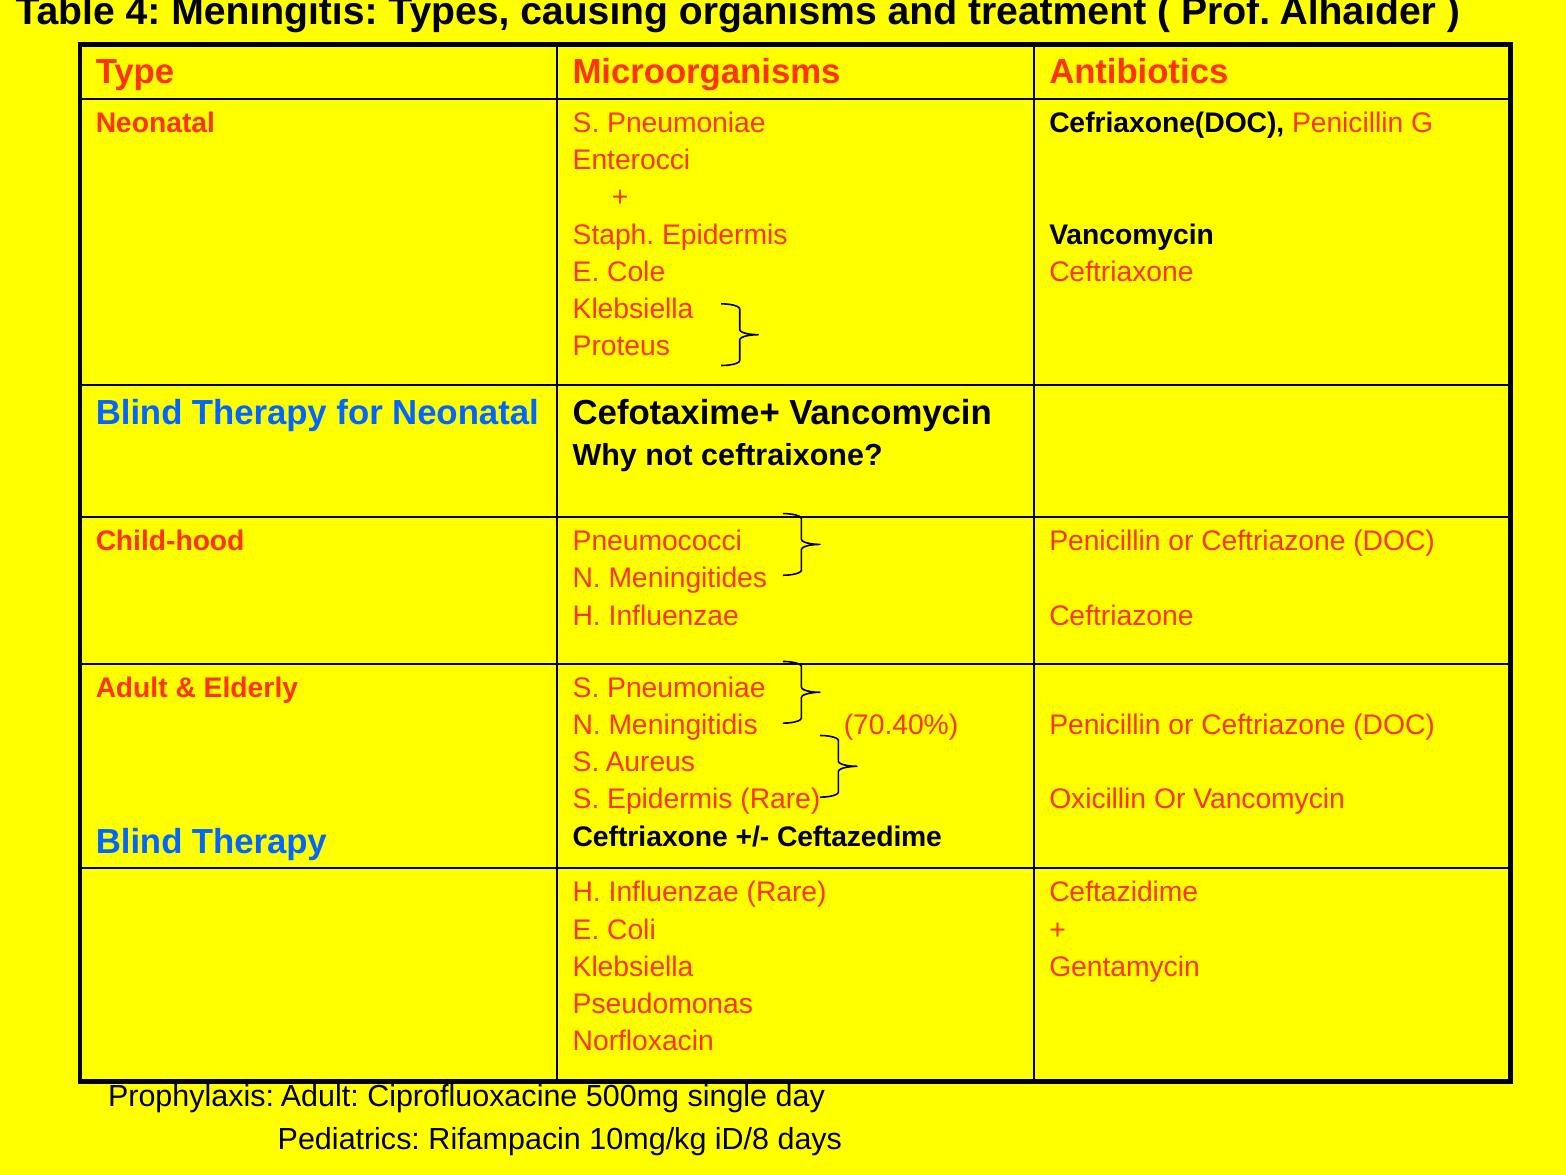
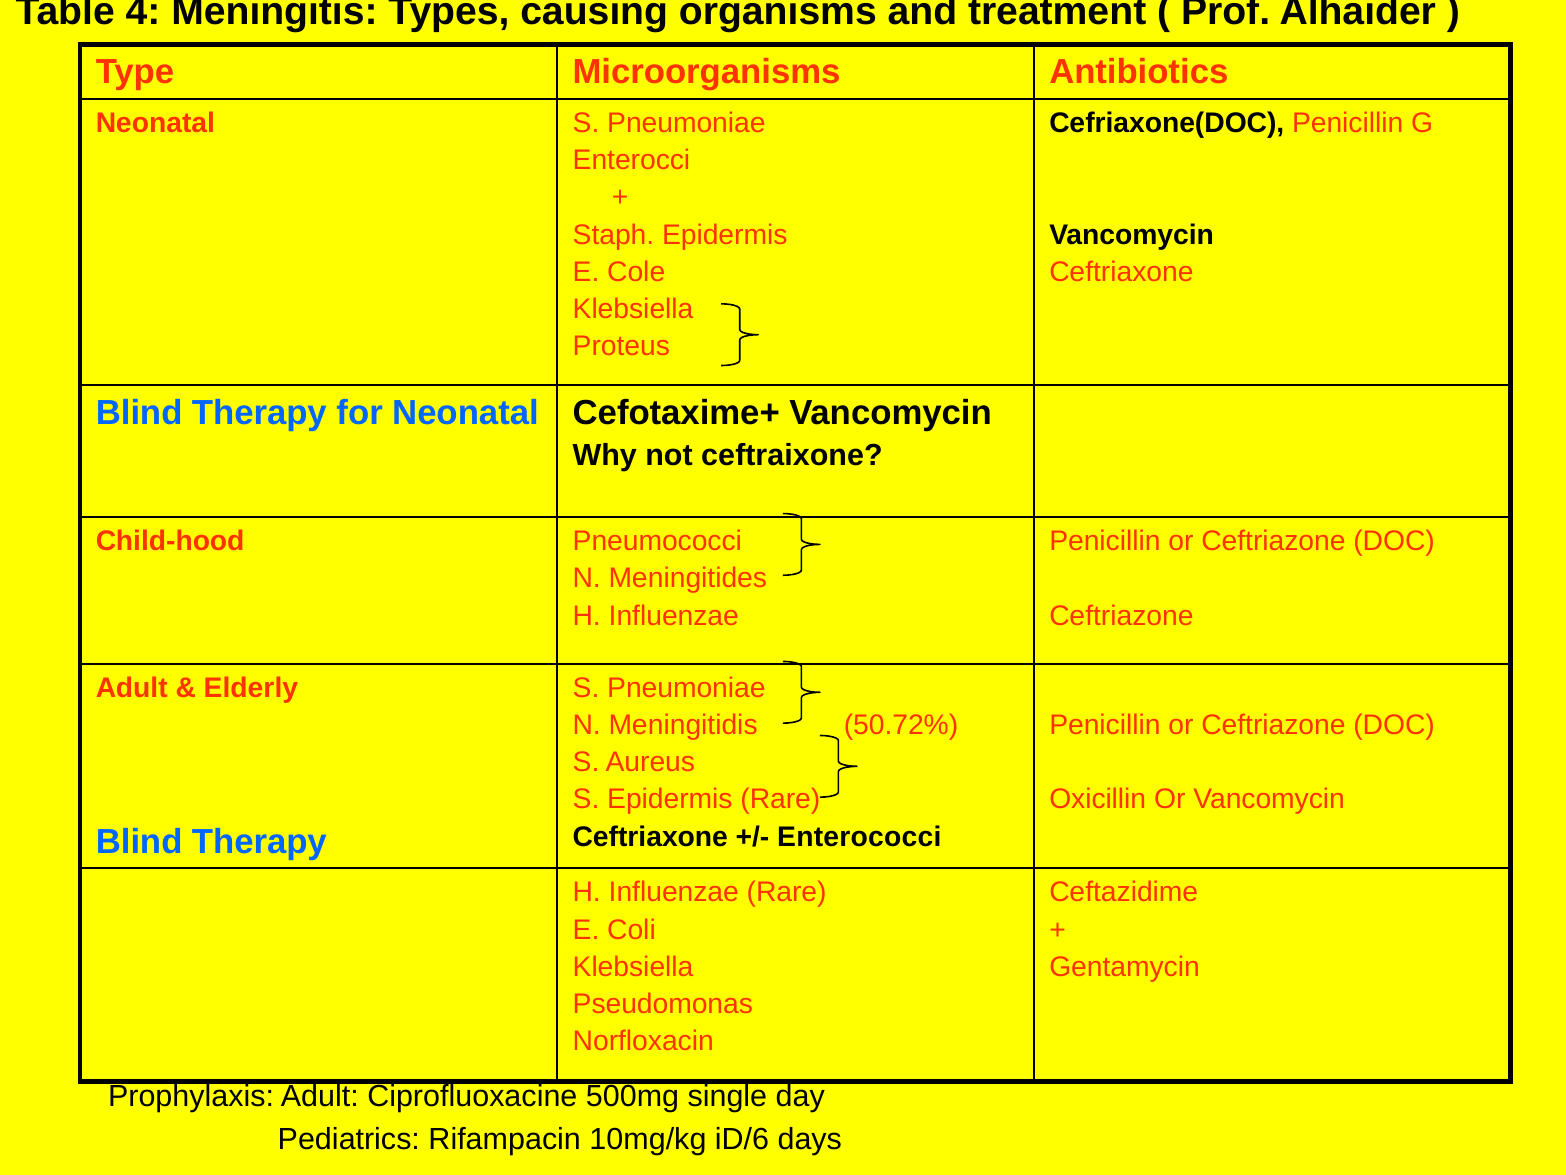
70.40%: 70.40% -> 50.72%
Ceftazedime: Ceftazedime -> Enterococci
iD/8: iD/8 -> iD/6
